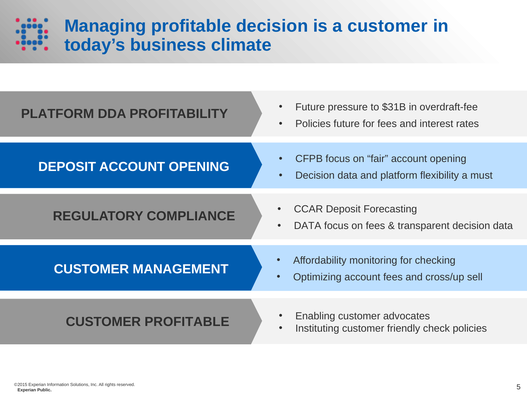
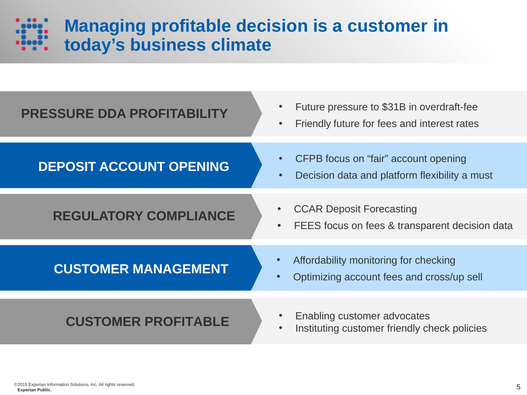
PLATFORM at (58, 114): PLATFORM -> PRESSURE
Policies at (313, 124): Policies -> Friendly
DATA at (308, 226): DATA -> FEES
